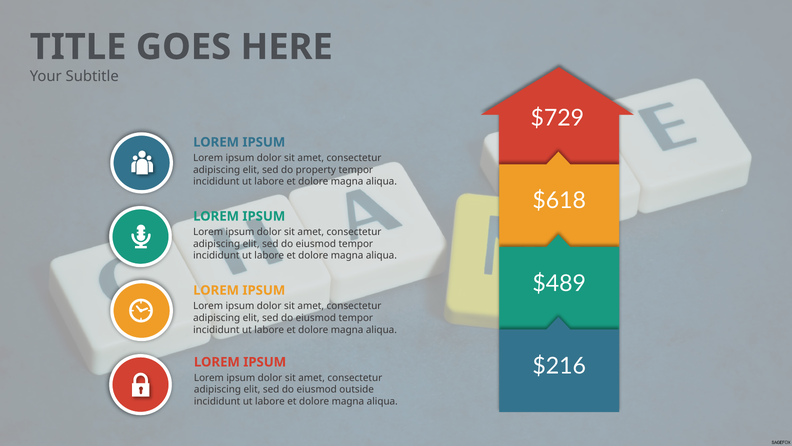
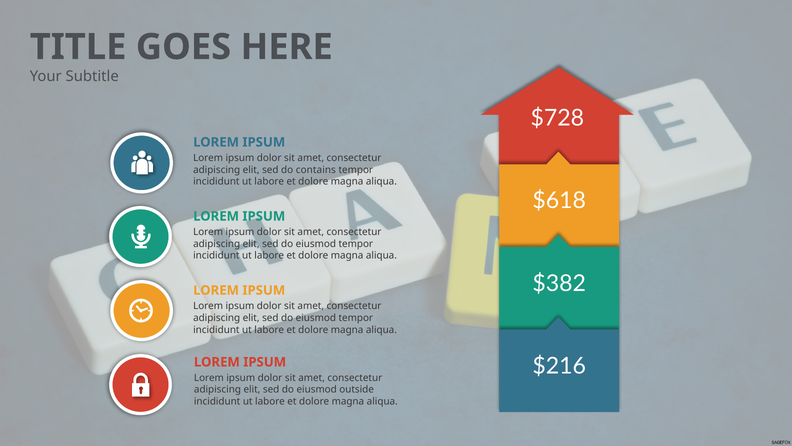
$729: $729 -> $728
property: property -> contains
$489: $489 -> $382
